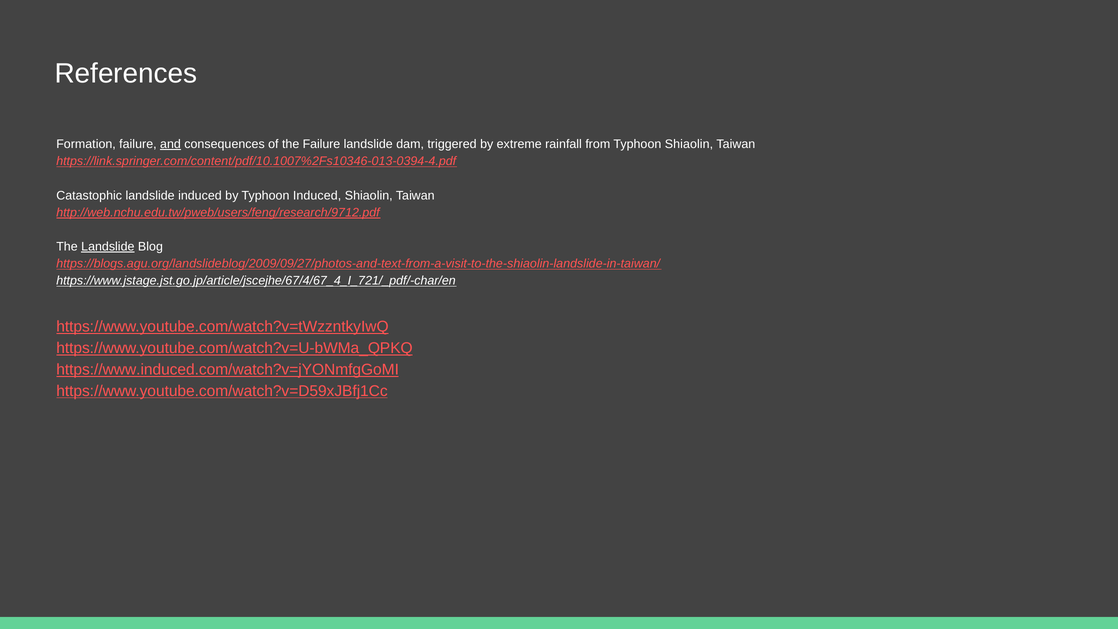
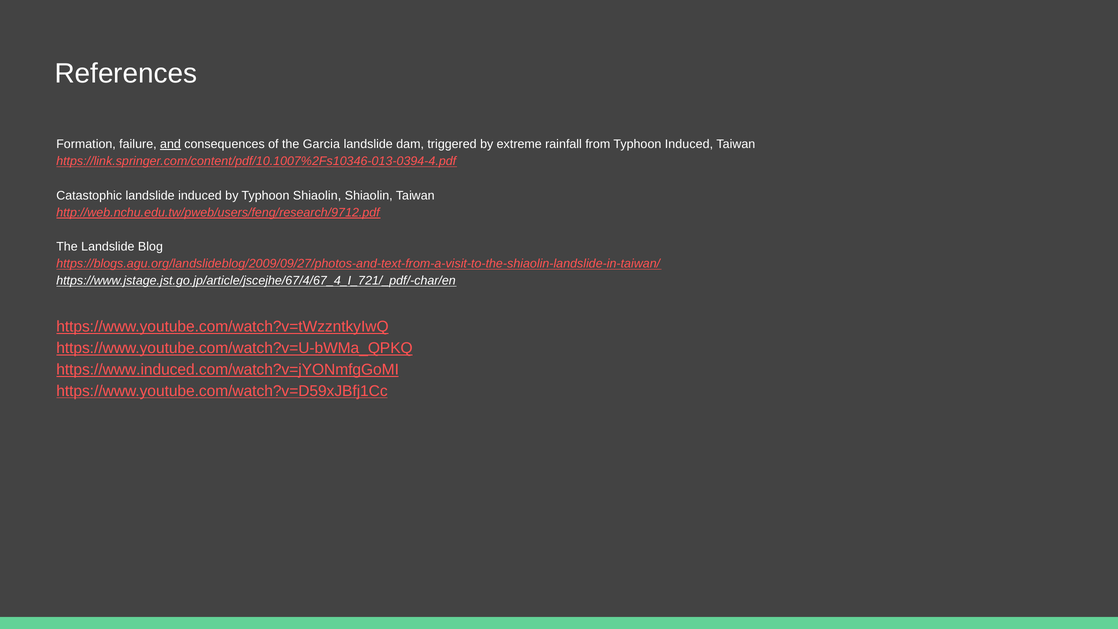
the Failure: Failure -> Garcia
Typhoon Shiaolin: Shiaolin -> Induced
Typhoon Induced: Induced -> Shiaolin
Landslide at (108, 247) underline: present -> none
